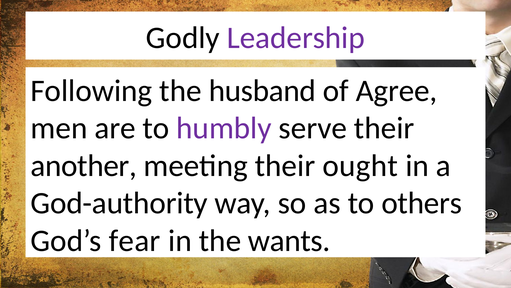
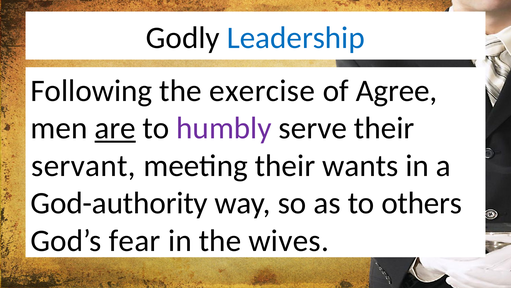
Leadership colour: purple -> blue
husband: husband -> exercise
are underline: none -> present
another: another -> servant
ought: ought -> wants
wants: wants -> wives
